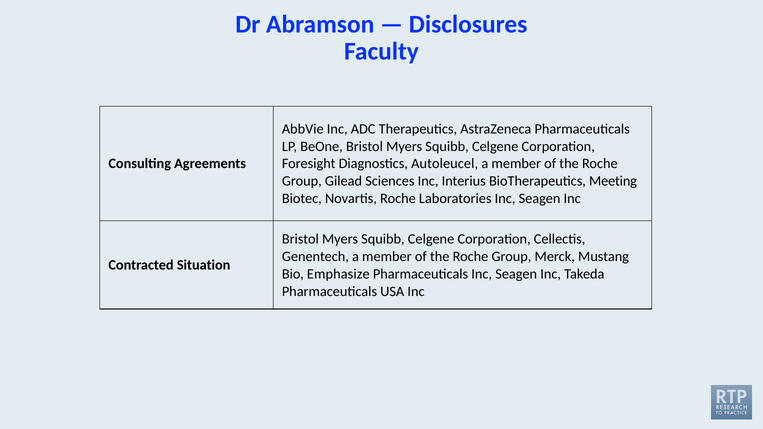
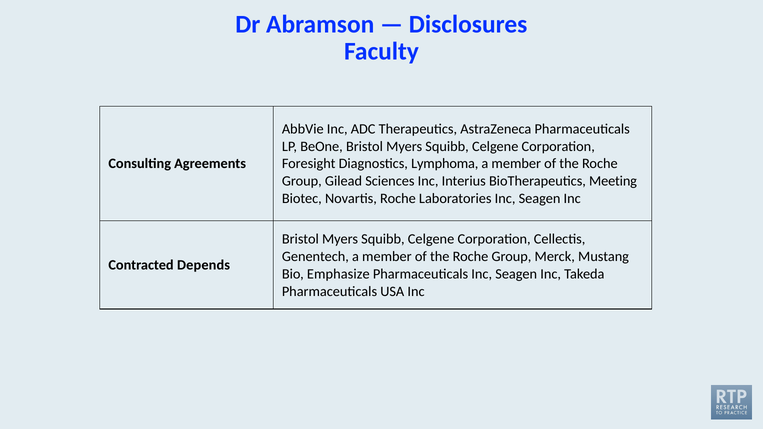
Autoleucel: Autoleucel -> Lymphoma
Situation: Situation -> Depends
